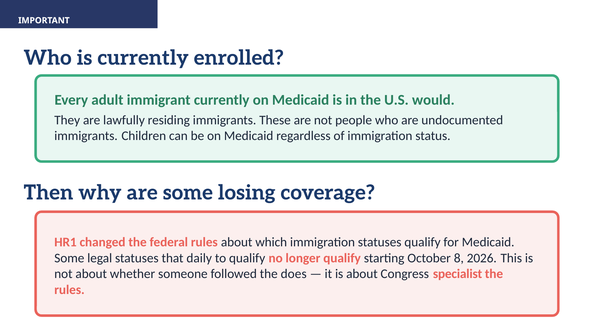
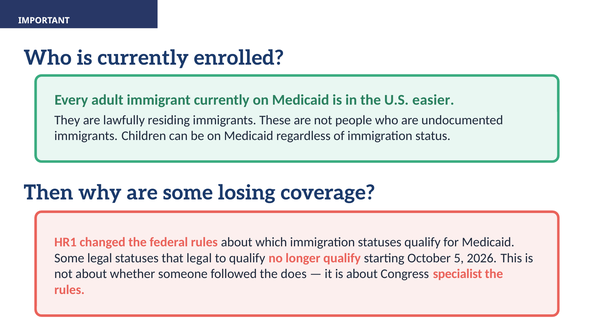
would: would -> easier
that daily: daily -> legal
8: 8 -> 5
